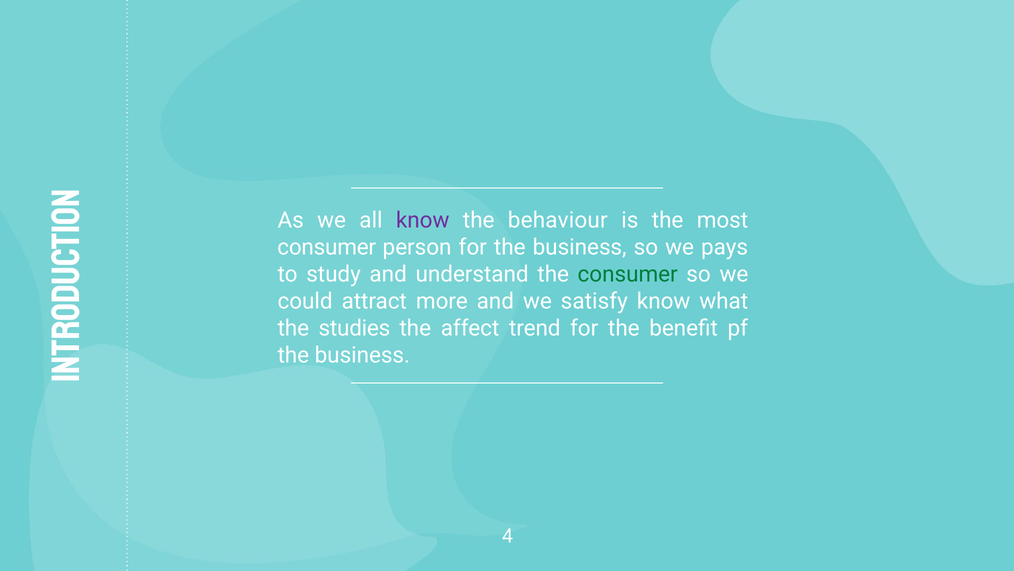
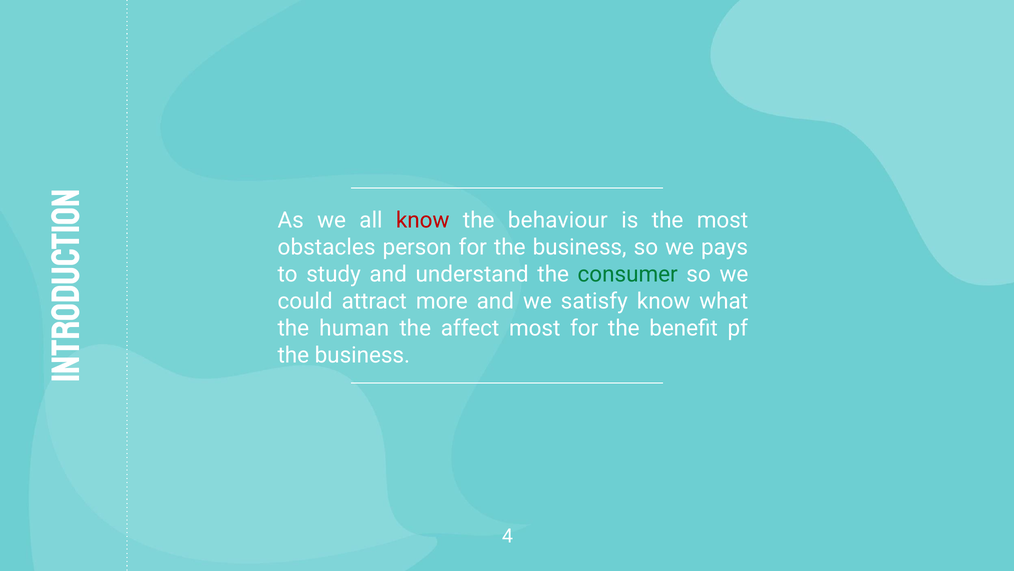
know at (423, 220) colour: purple -> red
consumer at (327, 247): consumer -> obstacles
studies: studies -> human
affect trend: trend -> most
